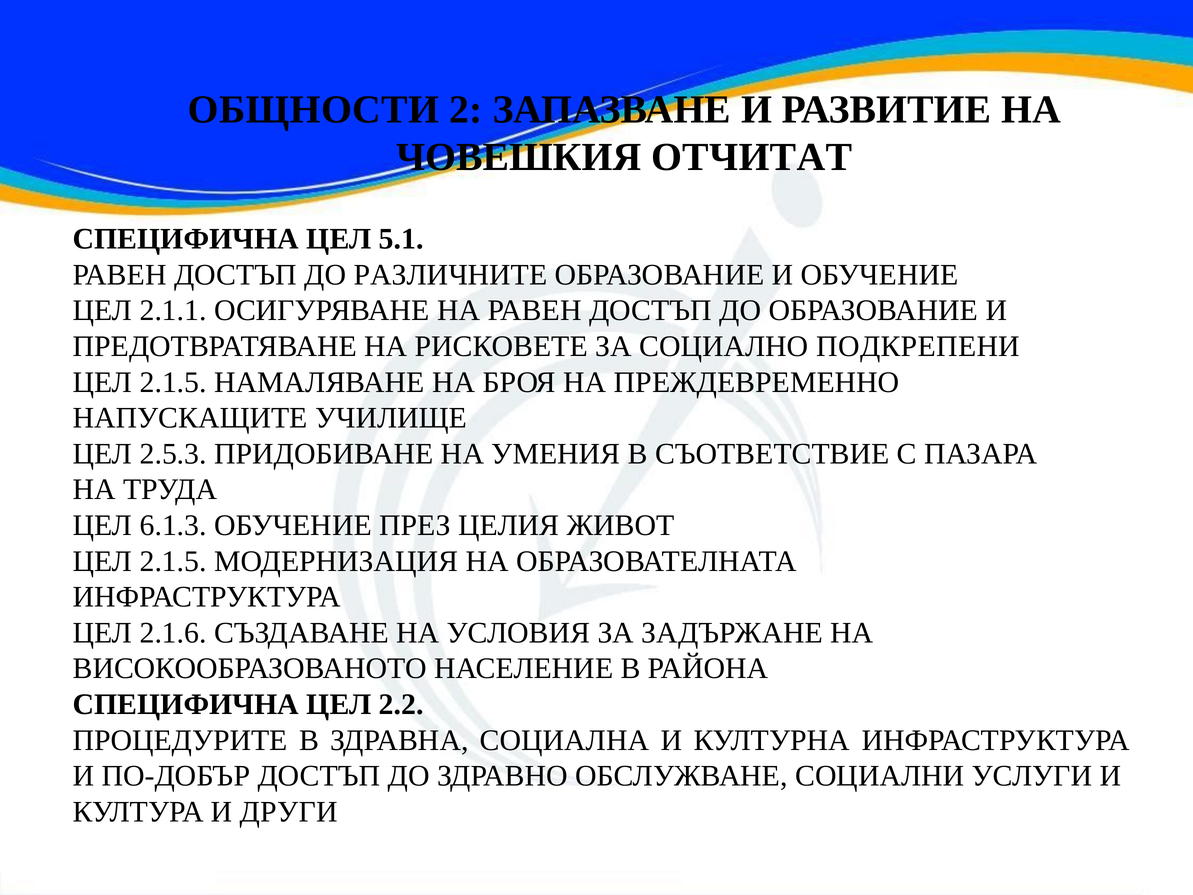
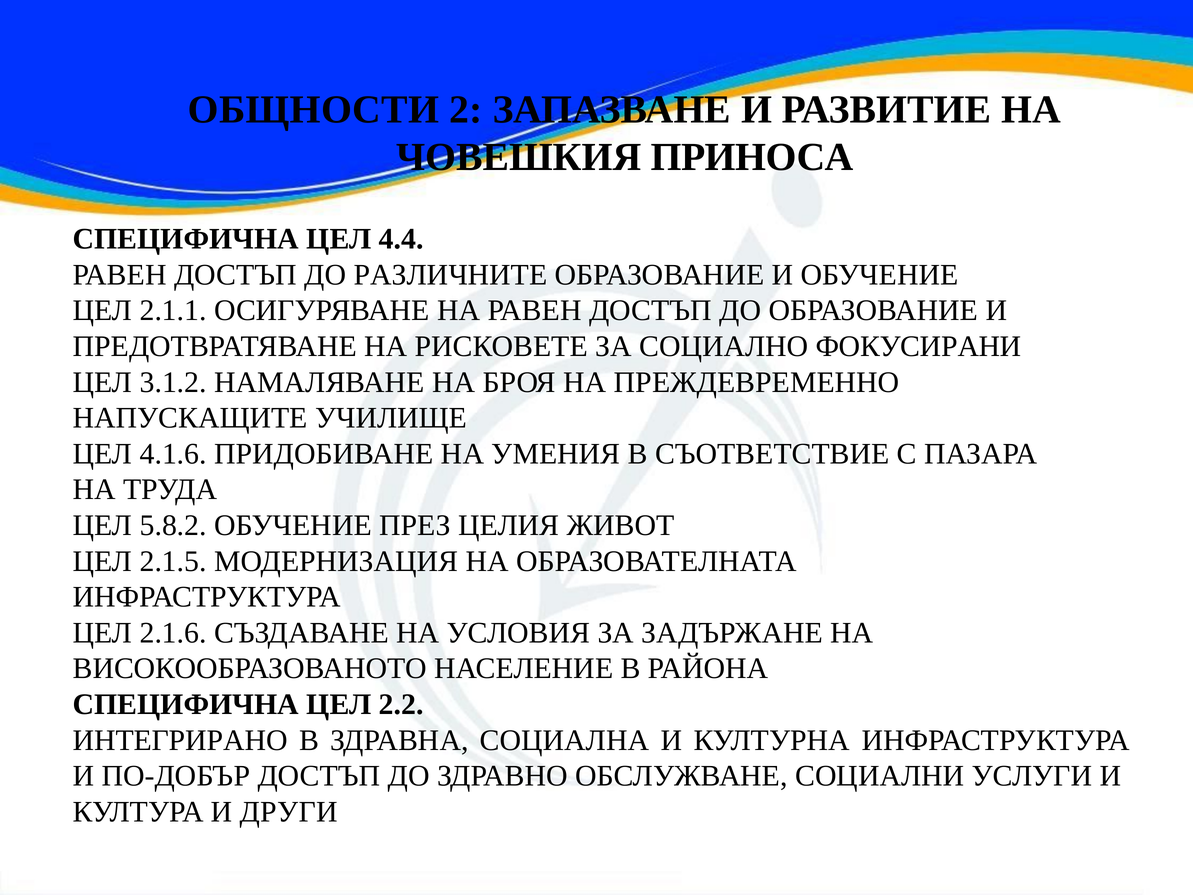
ОТЧИТАТ: ОТЧИТАТ -> ПРИНОСА
5.1: 5.1 -> 4.4
ПОДКРЕПЕНИ: ПОДКРЕПЕНИ -> ФОКУСИРАНИ
2.1.5 at (173, 382): 2.1.5 -> 3.1.2
2.5.3: 2.5.3 -> 4.1.6
6.1.3: 6.1.3 -> 5.8.2
ПРОЦЕДУРИТЕ: ПРОЦЕДУРИТЕ -> ИНТЕГРИРАНО
